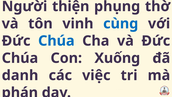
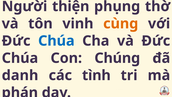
cùng colour: blue -> orange
Xuống: Xuống -> Chúng
việc: việc -> tình
